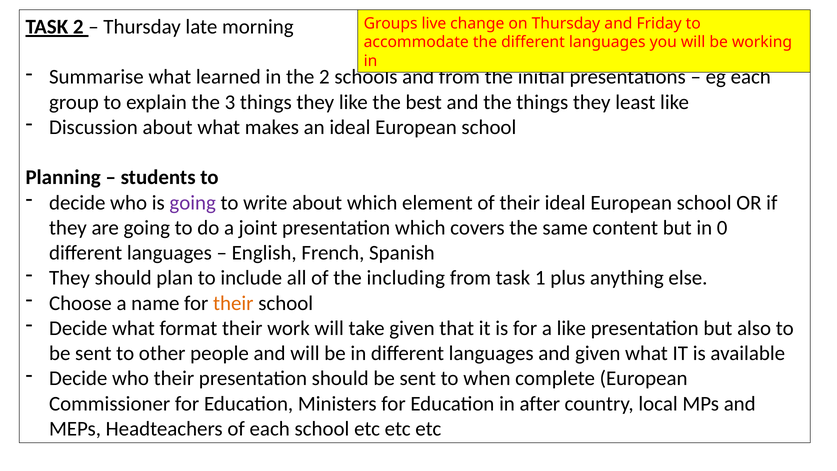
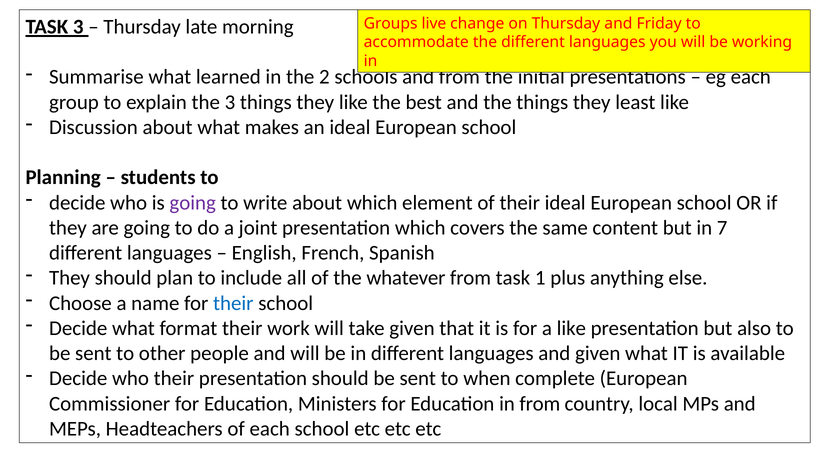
TASK 2: 2 -> 3
0: 0 -> 7
including: including -> whatever
their at (233, 303) colour: orange -> blue
in after: after -> from
